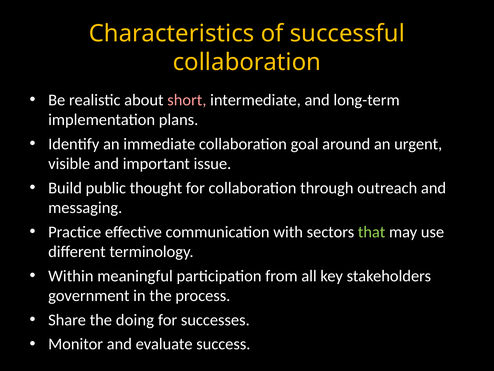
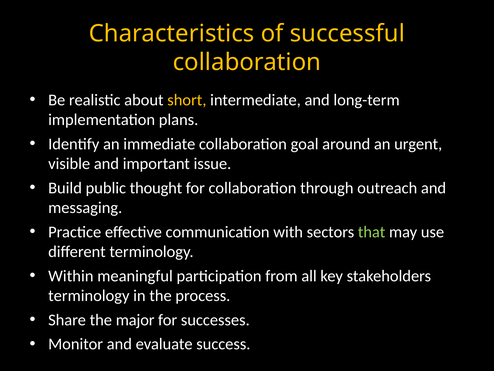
short colour: pink -> yellow
government at (89, 295): government -> terminology
doing: doing -> major
